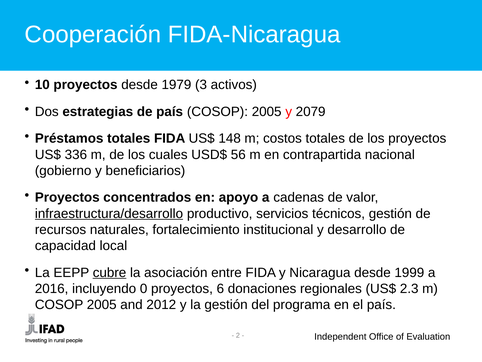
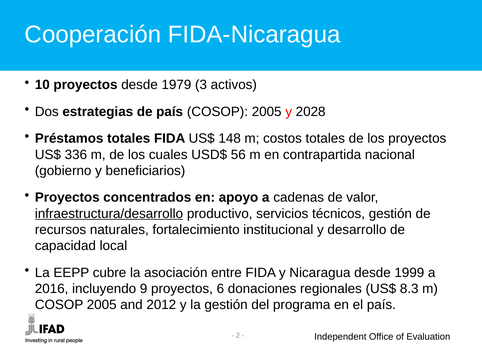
2079: 2079 -> 2028
cubre underline: present -> none
0: 0 -> 9
2.3: 2.3 -> 8.3
